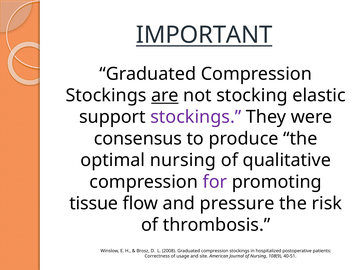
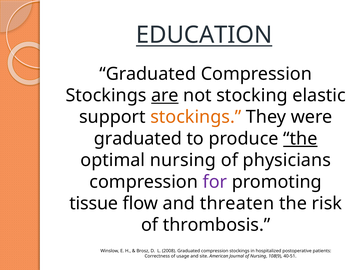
IMPORTANT: IMPORTANT -> EDUCATION
stockings at (196, 117) colour: purple -> orange
consensus at (138, 139): consensus -> graduated
the at (300, 139) underline: none -> present
qualitative: qualitative -> physicians
pressure: pressure -> threaten
